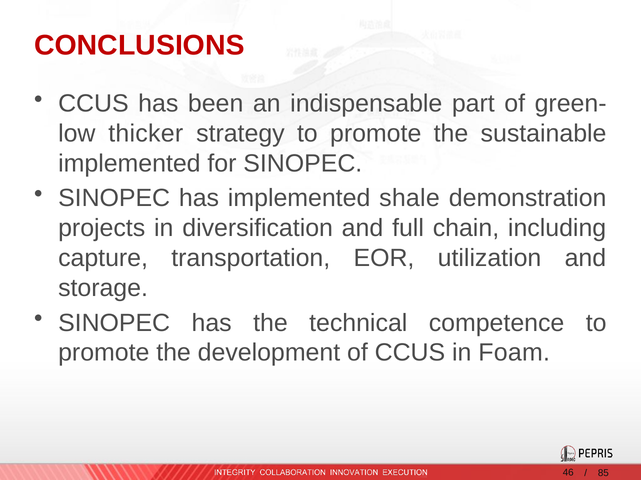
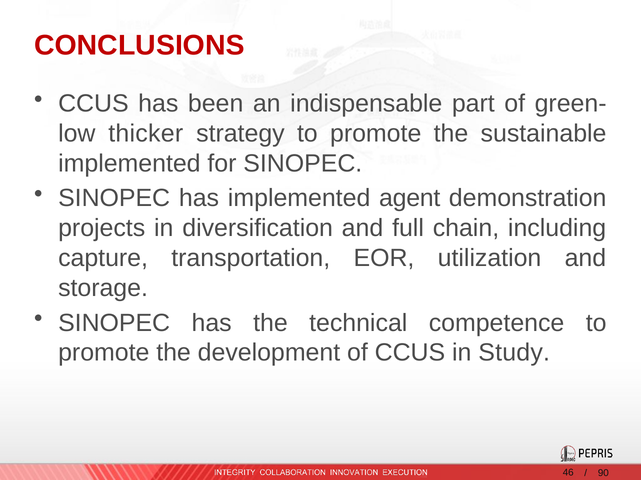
shale: shale -> agent
Foam: Foam -> Study
85: 85 -> 90
